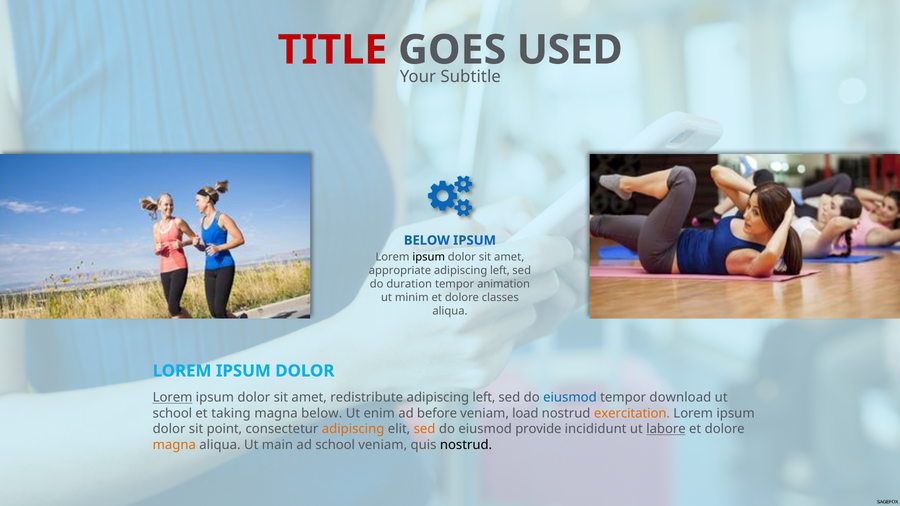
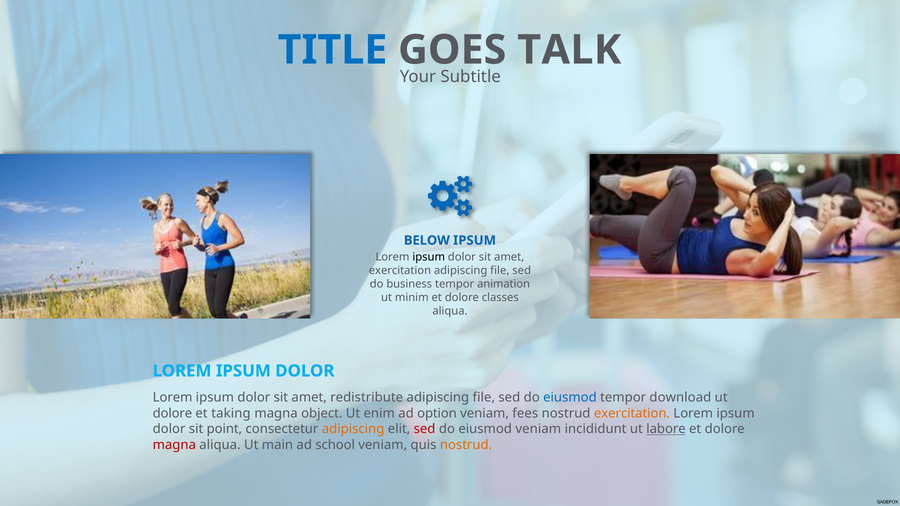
TITLE colour: red -> blue
USED: USED -> TALK
appropriate at (400, 271): appropriate -> exercitation
left at (500, 271): left -> file
duration: duration -> business
Lorem at (173, 398) underline: present -> none
left at (484, 398): left -> file
school at (172, 414): school -> dolore
magna below: below -> object
before: before -> option
load: load -> fees
sed at (425, 429) colour: orange -> red
eiusmod provide: provide -> veniam
magna at (174, 445) colour: orange -> red
nostrud at (466, 445) colour: black -> orange
